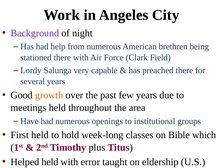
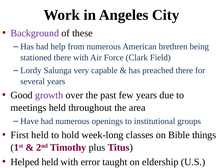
night: night -> these
growth colour: orange -> purple
which: which -> things
